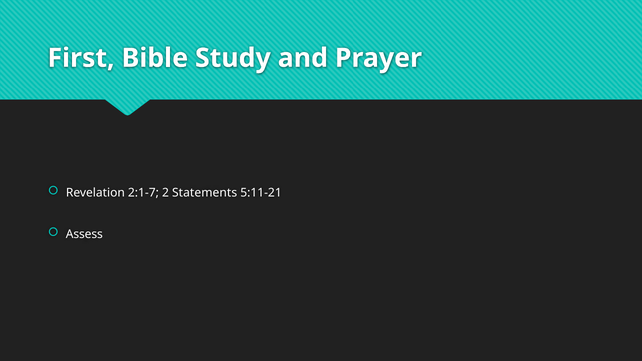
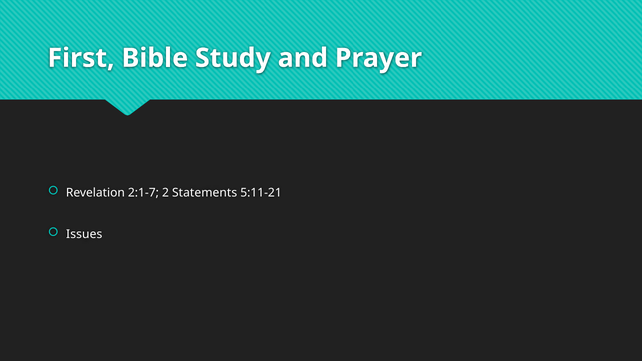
Assess: Assess -> Issues
